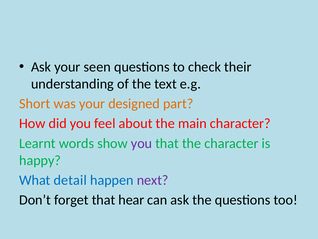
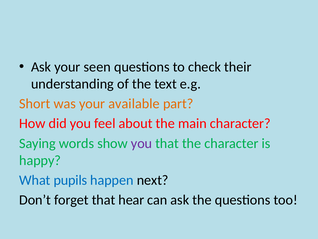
designed: designed -> available
Learnt: Learnt -> Saying
detail: detail -> pupils
next colour: purple -> black
